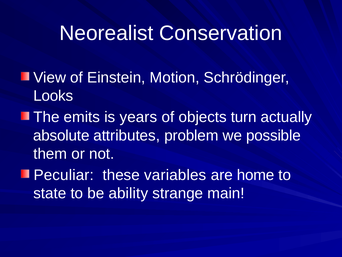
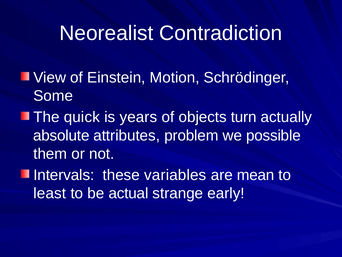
Conservation: Conservation -> Contradiction
Looks: Looks -> Some
emits: emits -> quick
Peculiar: Peculiar -> Intervals
home: home -> mean
state: state -> least
ability: ability -> actual
main: main -> early
